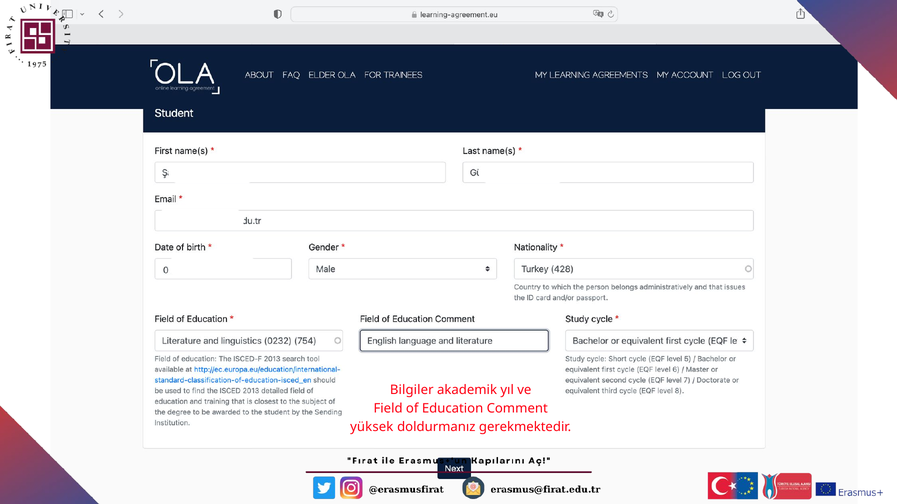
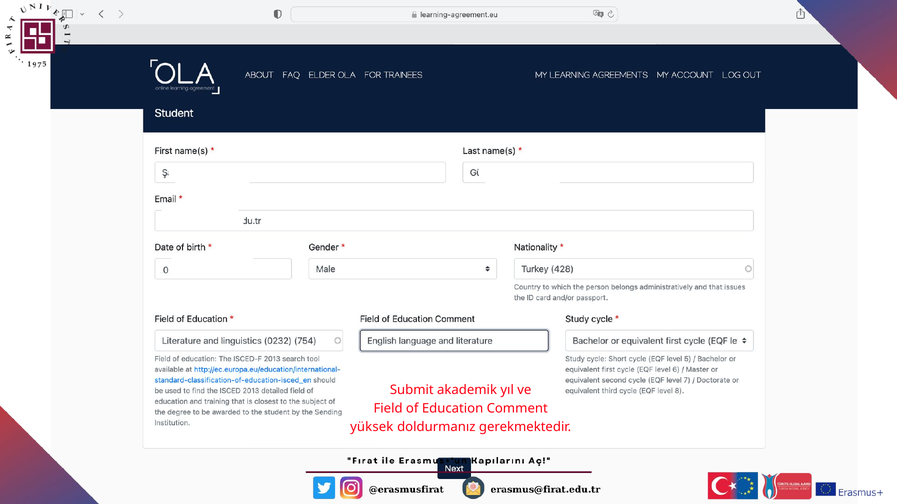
Bilgiler: Bilgiler -> Submit
